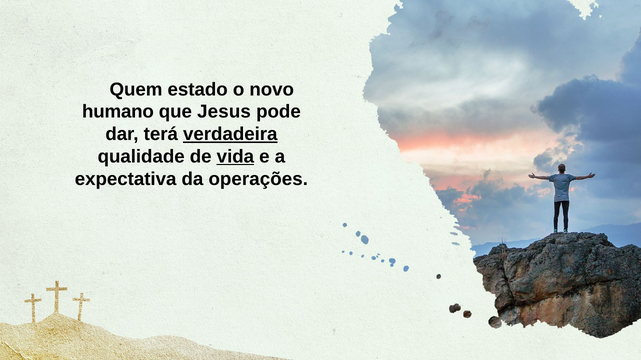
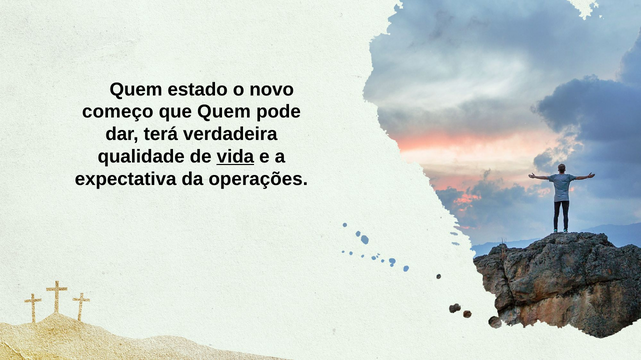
humano: humano -> começo
que Jesus: Jesus -> Quem
verdadeira underline: present -> none
